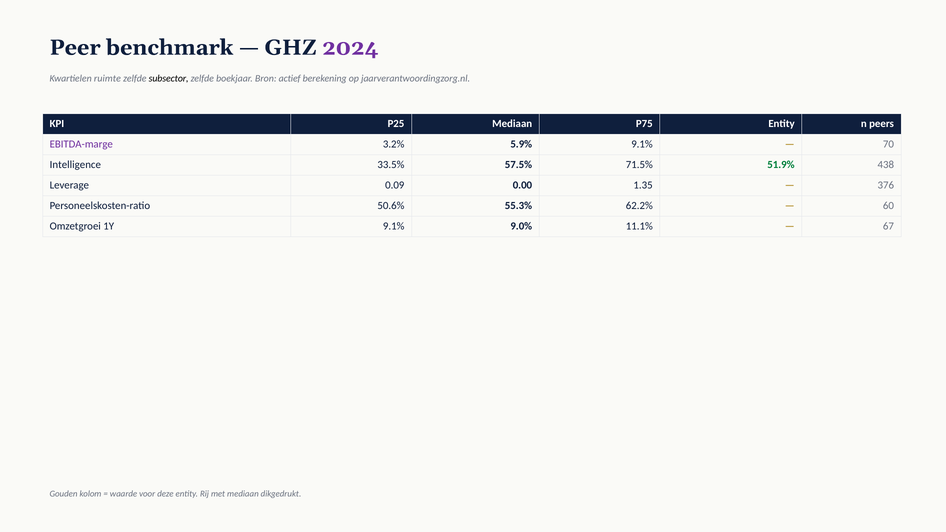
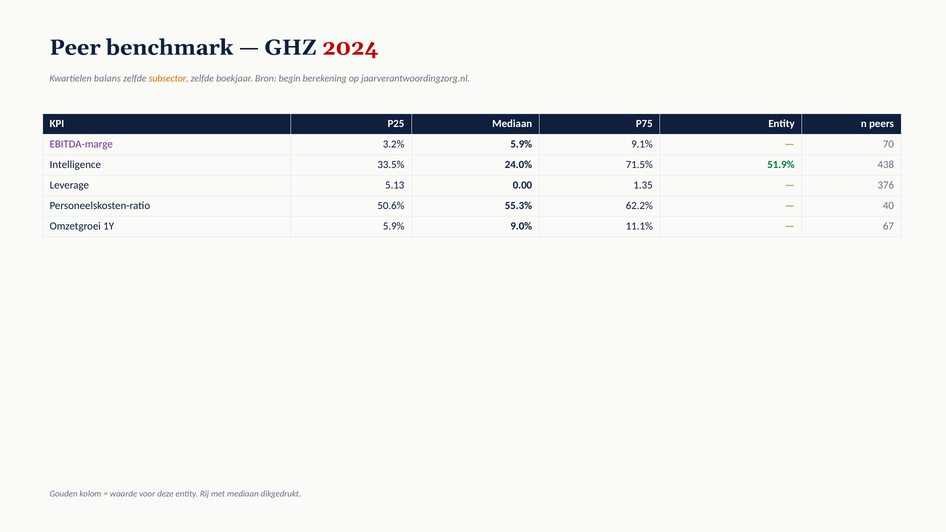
2024 colour: purple -> red
ruimte: ruimte -> balans
subsector colour: black -> orange
actief: actief -> begin
57.5%: 57.5% -> 24.0%
0.09: 0.09 -> 5.13
60: 60 -> 40
1Y 9.1%: 9.1% -> 5.9%
